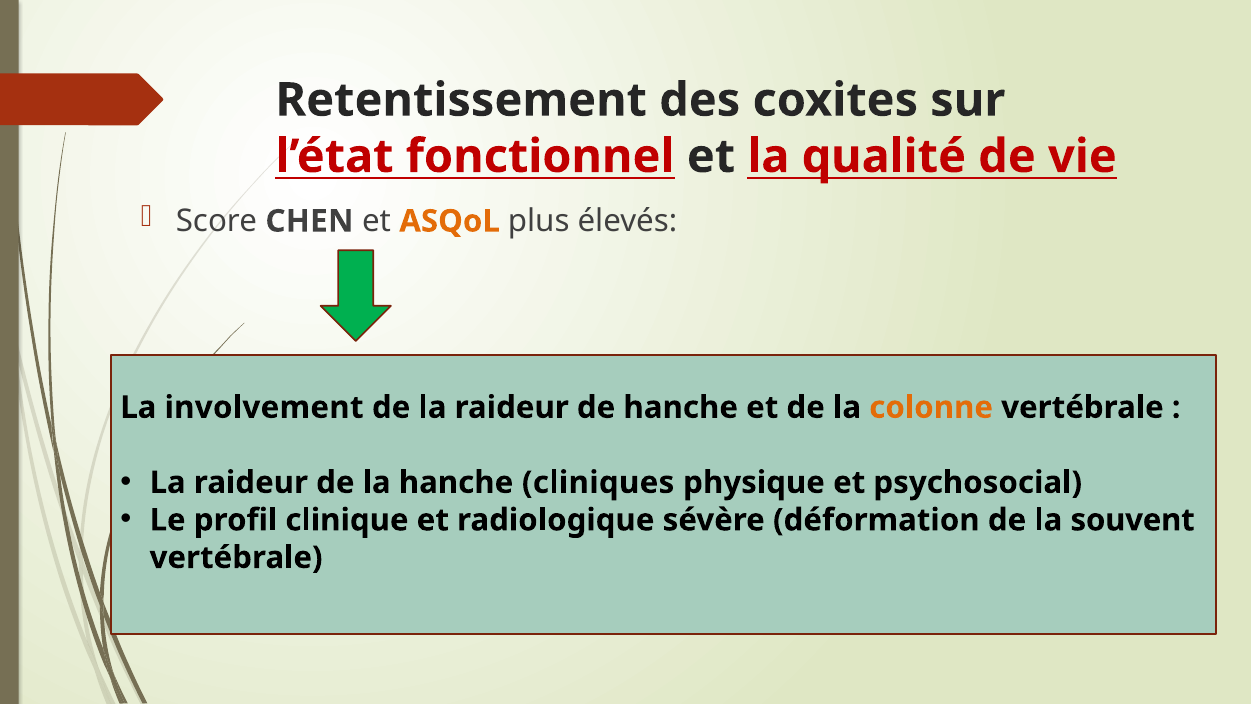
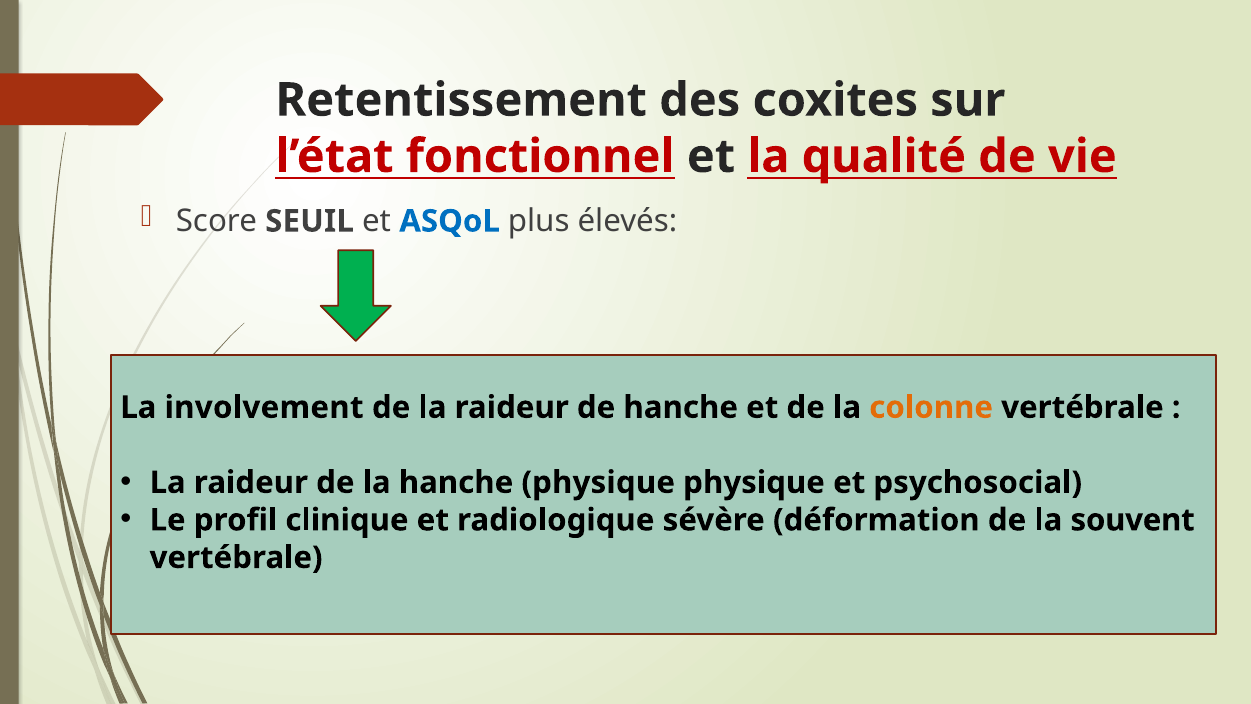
CHEN: CHEN -> SEUIL
ASQoL colour: orange -> blue
hanche cliniques: cliniques -> physique
